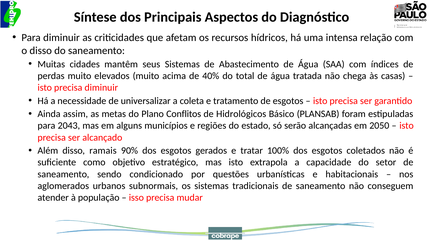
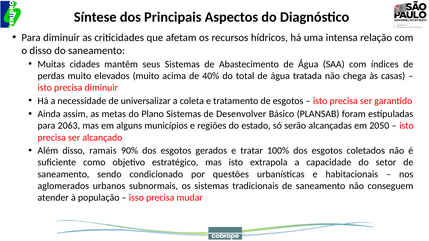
Plano Conflitos: Conflitos -> Sistemas
Hidrológicos: Hidrológicos -> Desenvolver
2043: 2043 -> 2063
